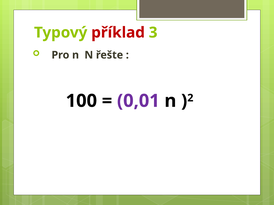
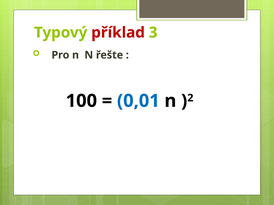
0,01 colour: purple -> blue
